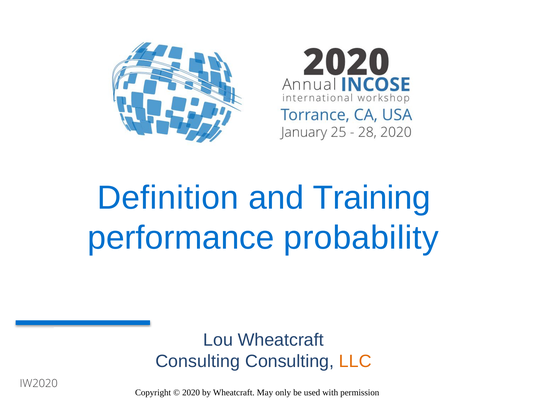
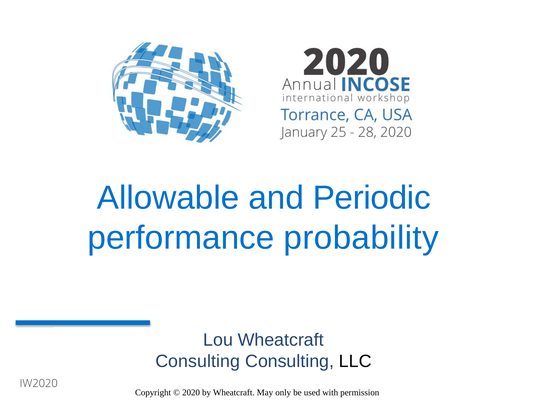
Definition: Definition -> Allowable
Training: Training -> Periodic
LLC colour: orange -> black
